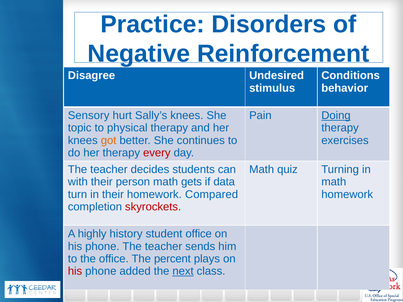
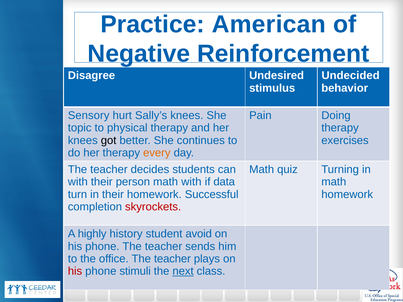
Disorders: Disorders -> American
Conditions: Conditions -> Undecided
Doing underline: present -> none
got colour: orange -> black
every colour: red -> orange
math gets: gets -> with
Compared: Compared -> Successful
student office: office -> avoid
office The percent: percent -> teacher
added: added -> stimuli
